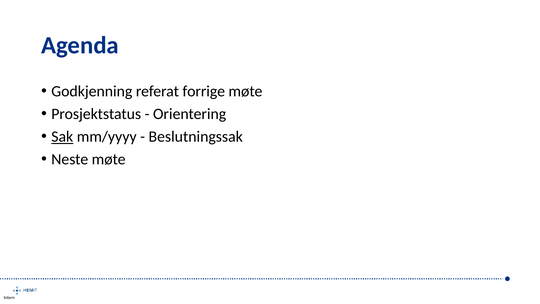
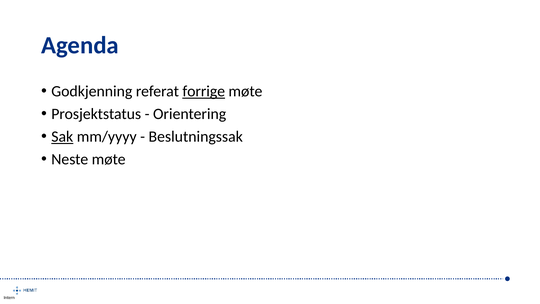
forrige underline: none -> present
